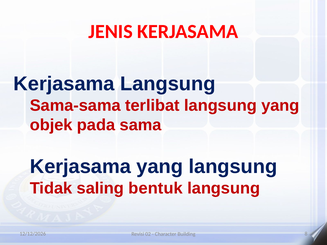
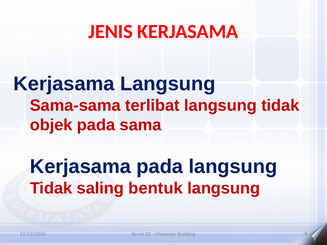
terlibat langsung yang: yang -> tidak
Kerjasama yang: yang -> pada
